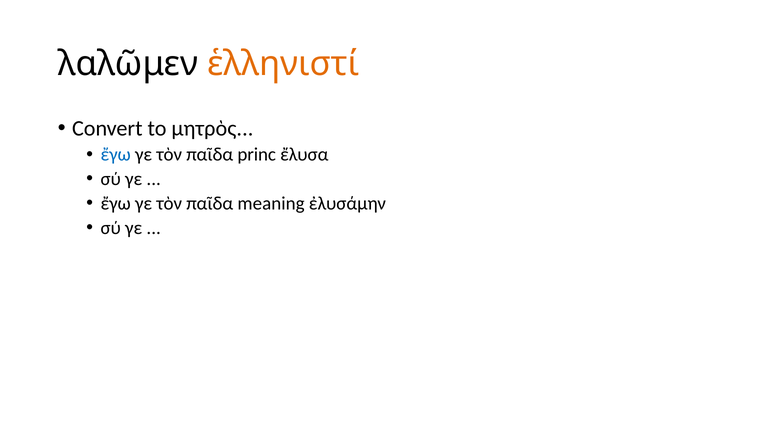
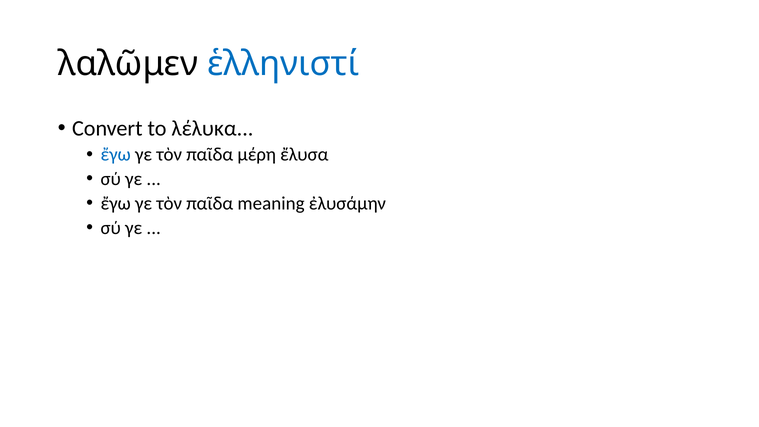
ἑλληνιστί colour: orange -> blue
μητρὸς: μητρὸς -> λέλυκα
princ: princ -> μέρη
